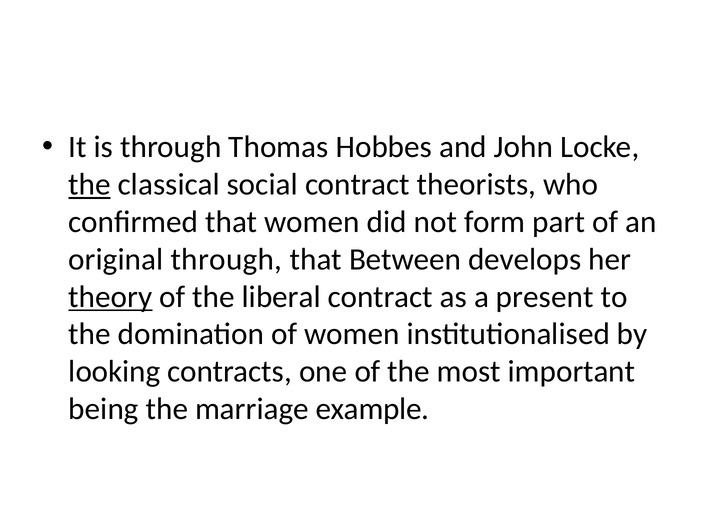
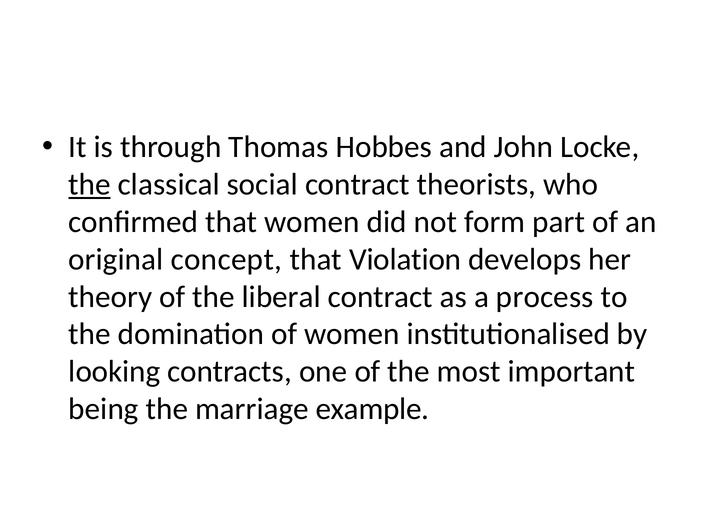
original through: through -> concept
Between: Between -> Violation
theory underline: present -> none
present: present -> process
